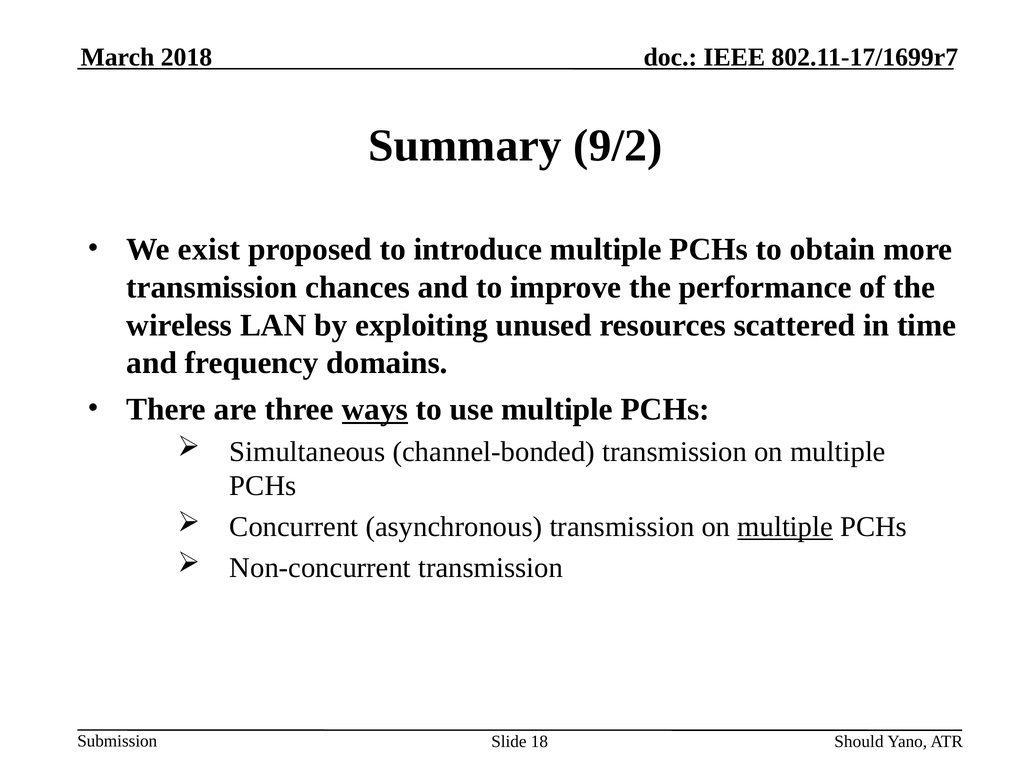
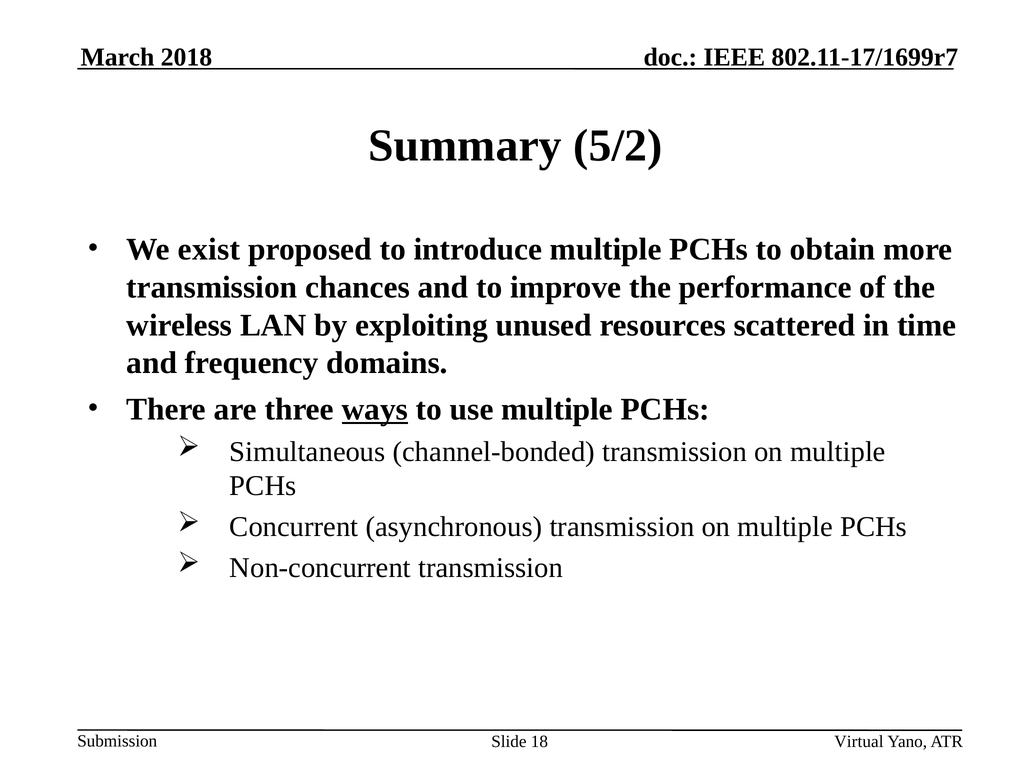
9/2: 9/2 -> 5/2
multiple at (785, 527) underline: present -> none
Should: Should -> Virtual
